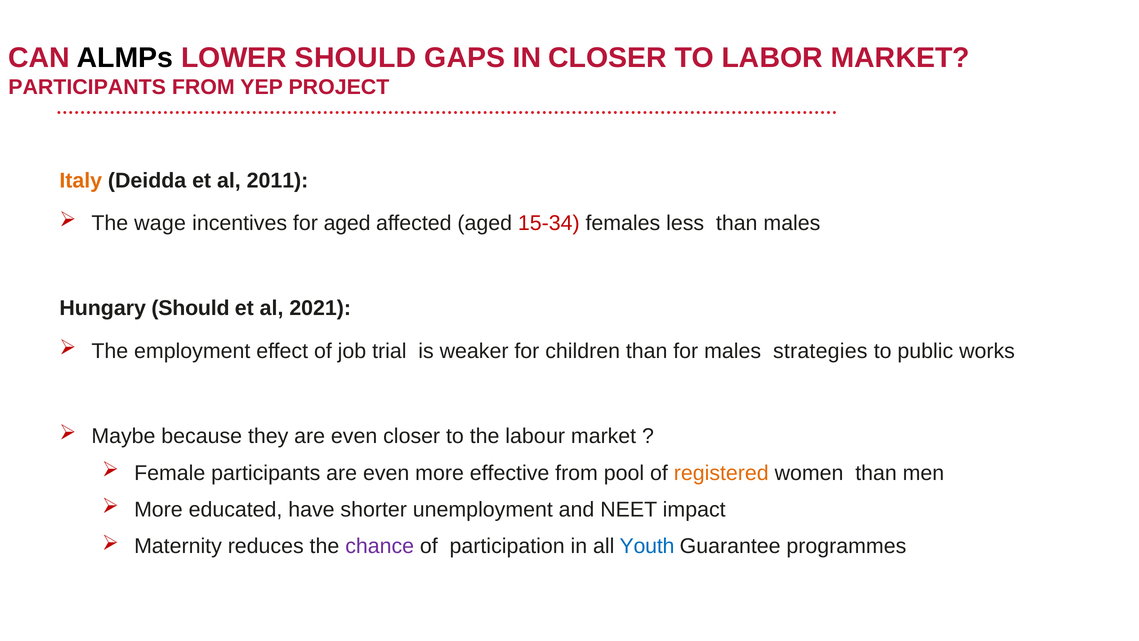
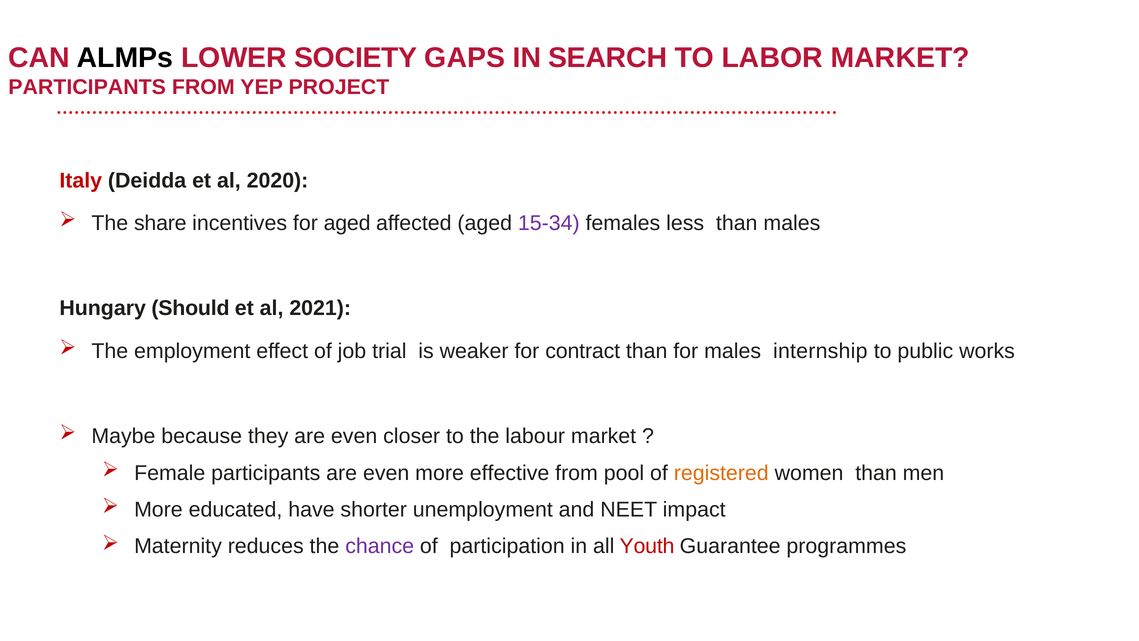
LOWER SHOULD: SHOULD -> SOCIETY
IN CLOSER: CLOSER -> SEARCH
Italy colour: orange -> red
2011: 2011 -> 2020
wage: wage -> share
15-34 colour: red -> purple
children: children -> contract
strategies: strategies -> internship
Youth colour: blue -> red
